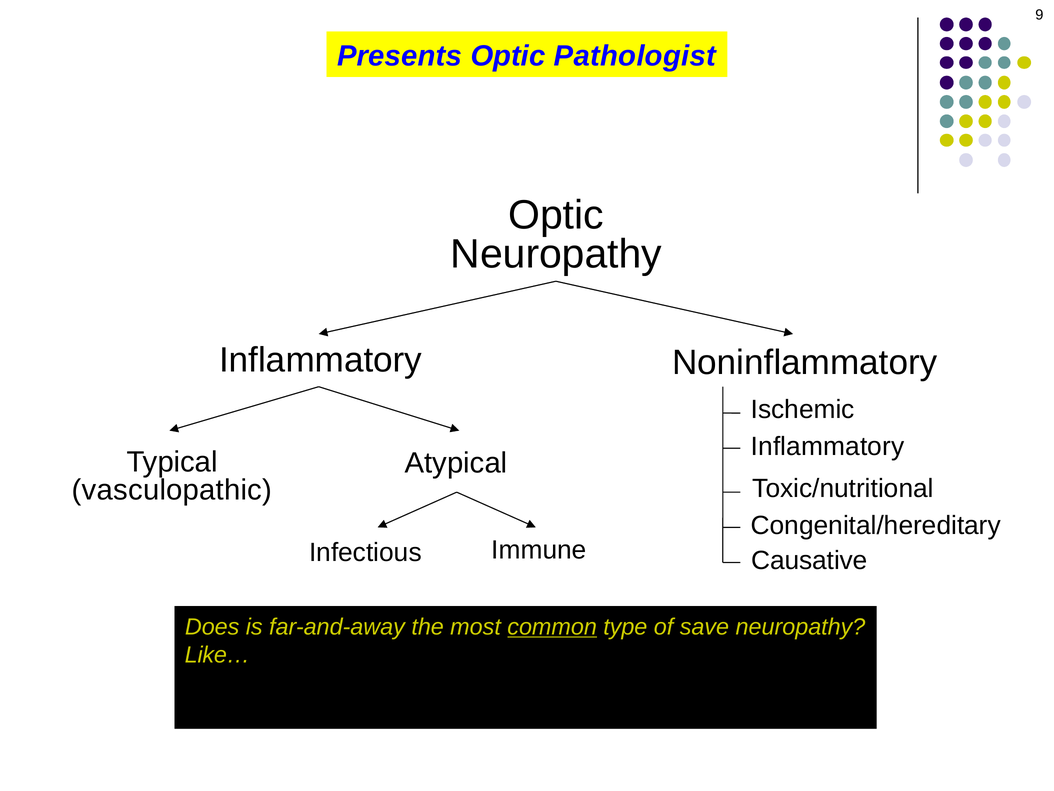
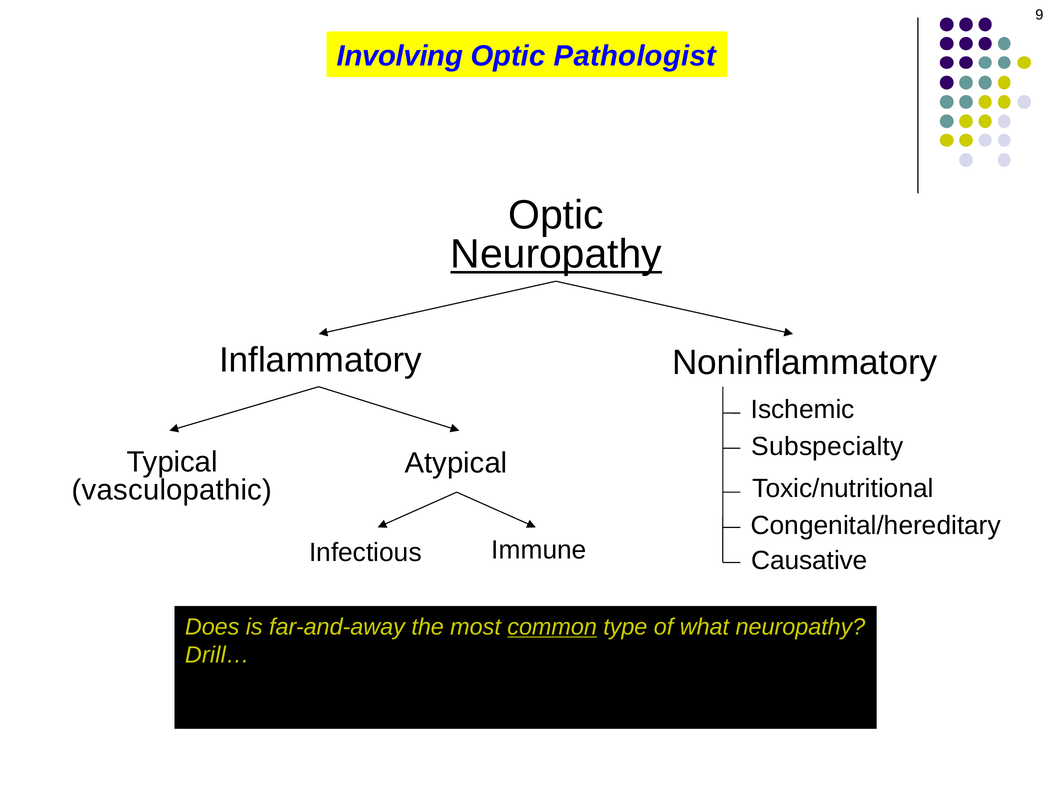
Presents: Presents -> Involving
Neuropathy at (556, 254) underline: none -> present
Inflammatory at (828, 446): Inflammatory -> Subspecialty
save: save -> what
Like…: Like… -> Drill…
